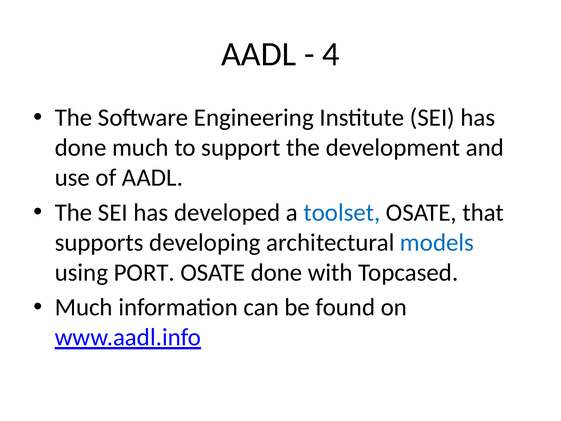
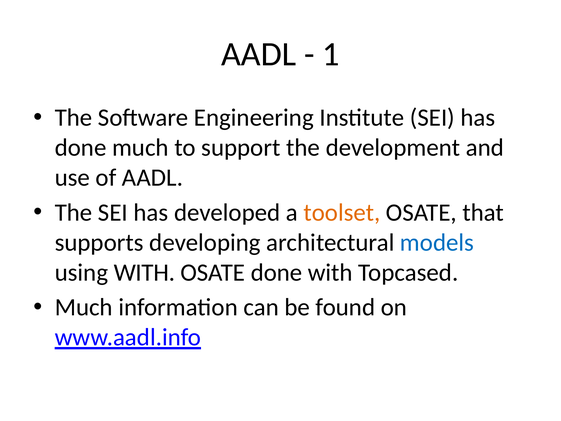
4: 4 -> 1
toolset colour: blue -> orange
using PORT: PORT -> WITH
